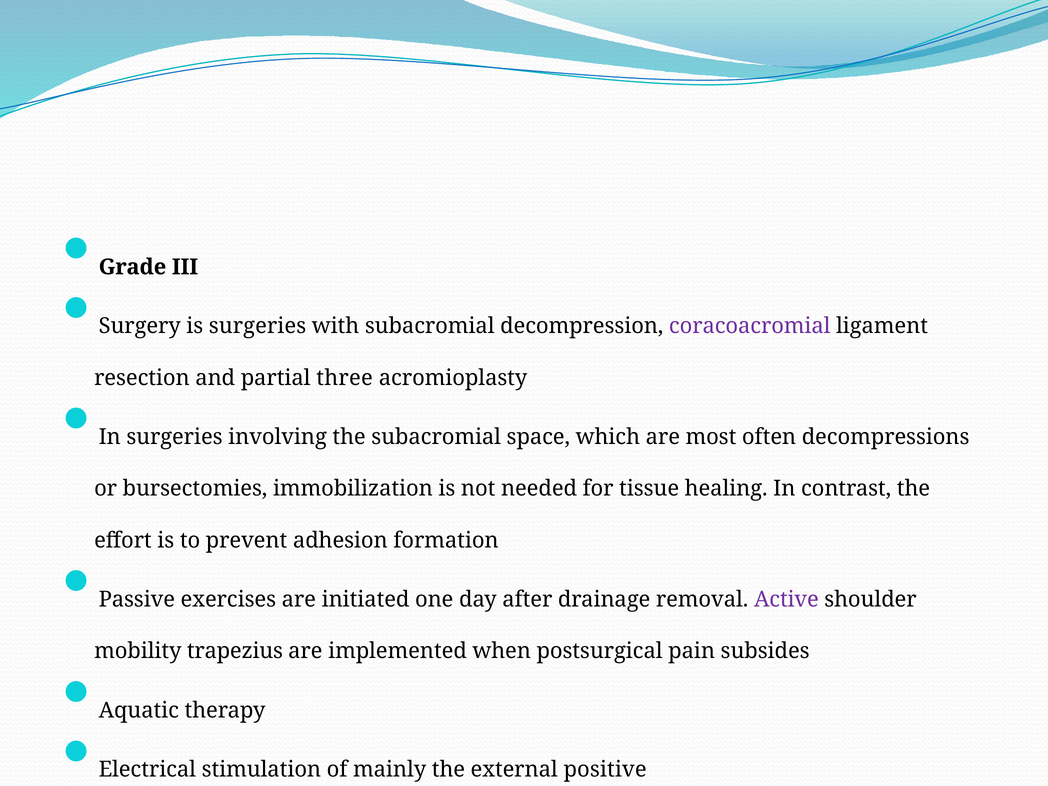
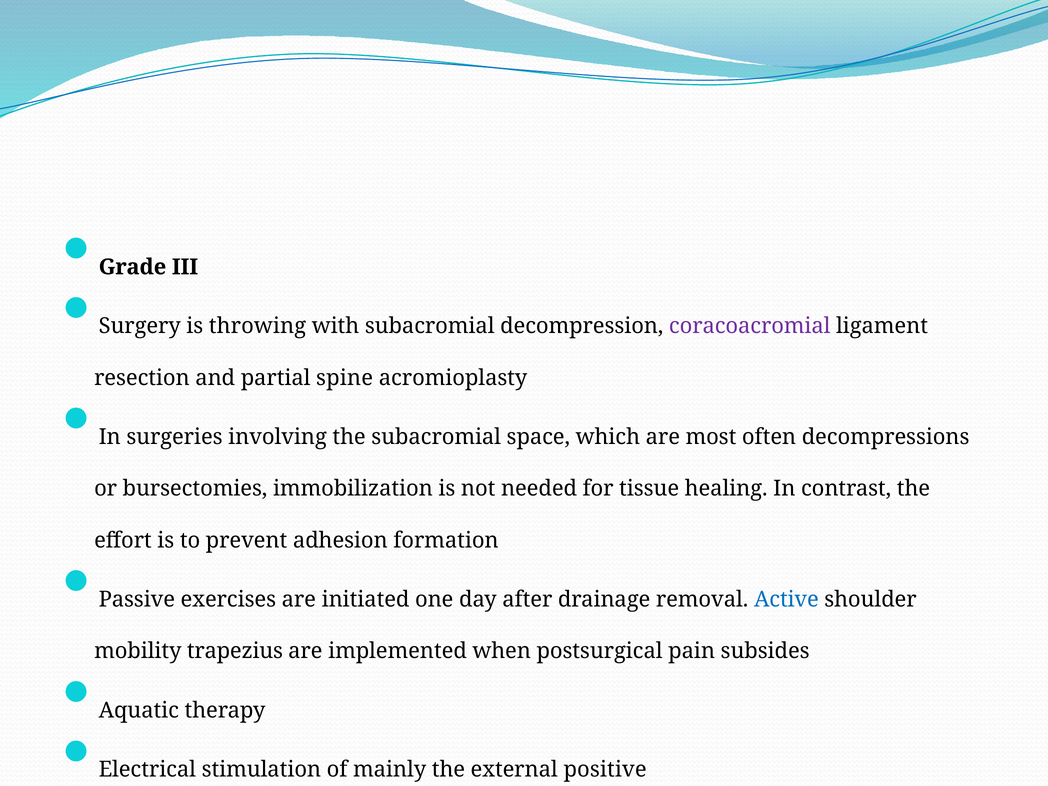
is surgeries: surgeries -> throwing
three: three -> spine
Active colour: purple -> blue
